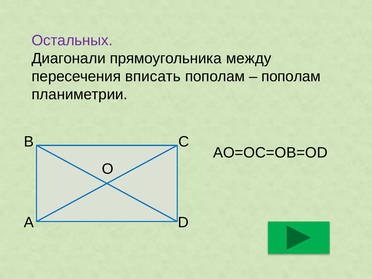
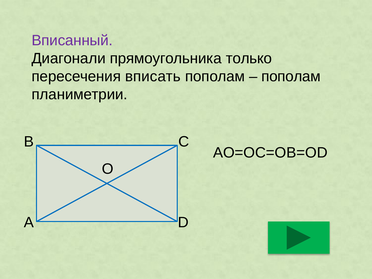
Остальных: Остальных -> Вписанный
между: между -> только
